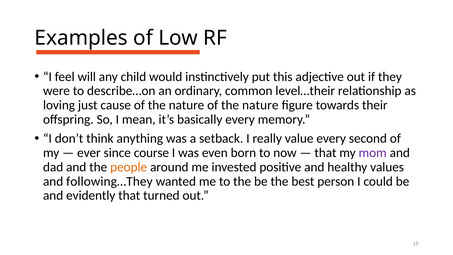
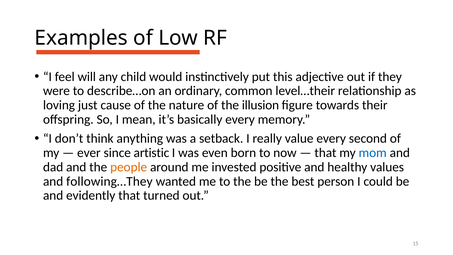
nature of the nature: nature -> illusion
course: course -> artistic
mom colour: purple -> blue
